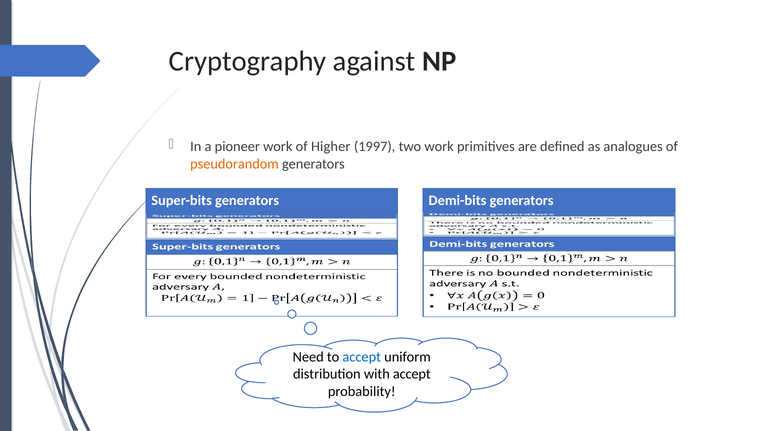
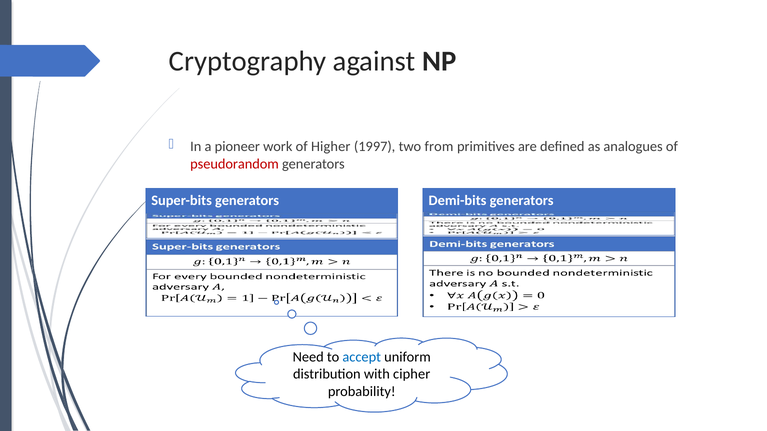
two work: work -> from
pseudorandom colour: orange -> red
with accept: accept -> cipher
